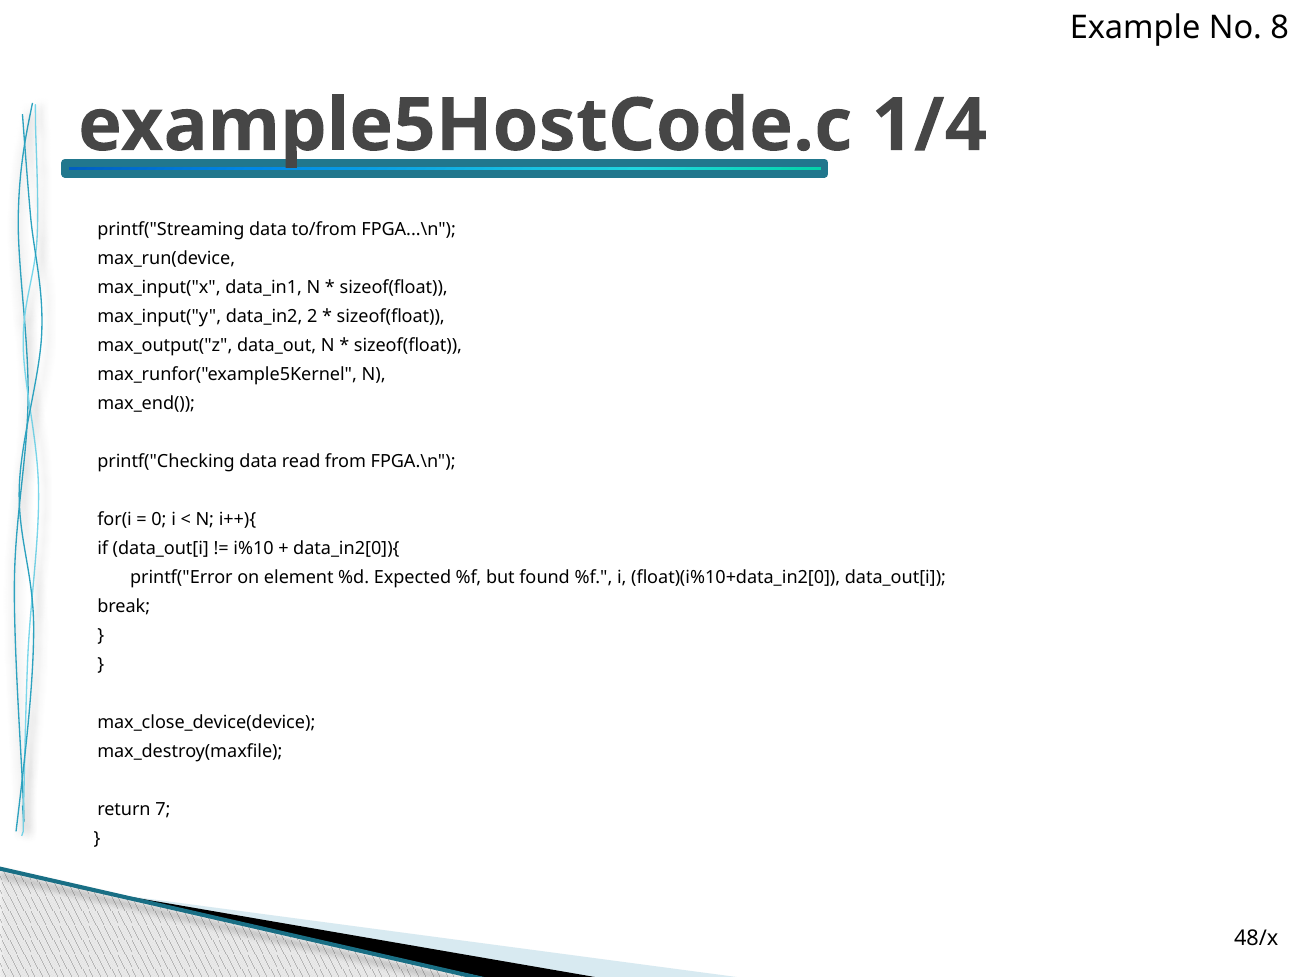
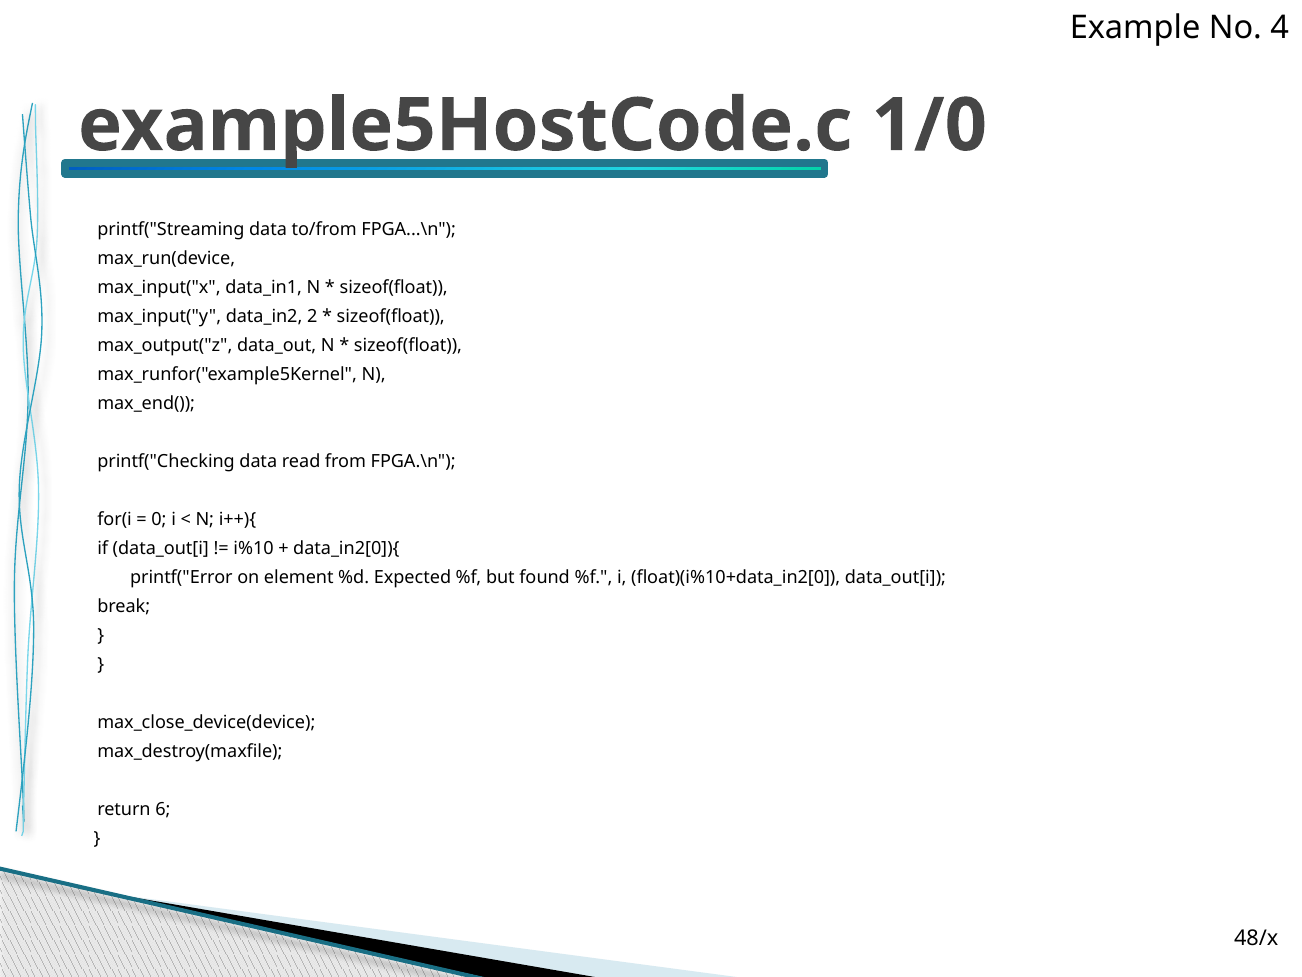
8: 8 -> 4
1/4: 1/4 -> 1/0
7: 7 -> 6
